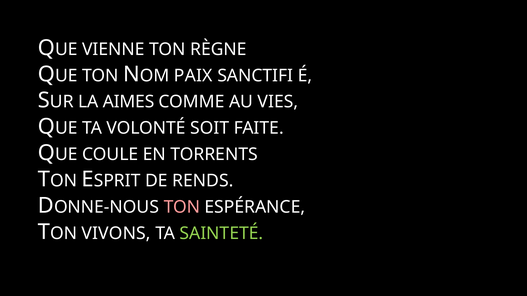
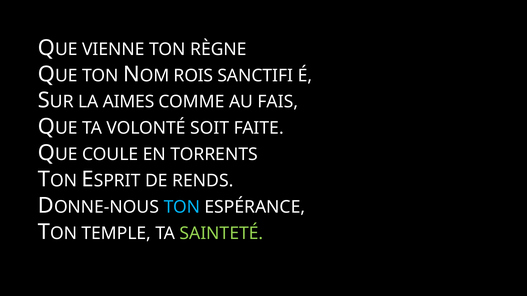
PAIX: PAIX -> ROIS
VIES: VIES -> FAIS
TON at (182, 207) colour: pink -> light blue
VIVONS: VIVONS -> TEMPLE
